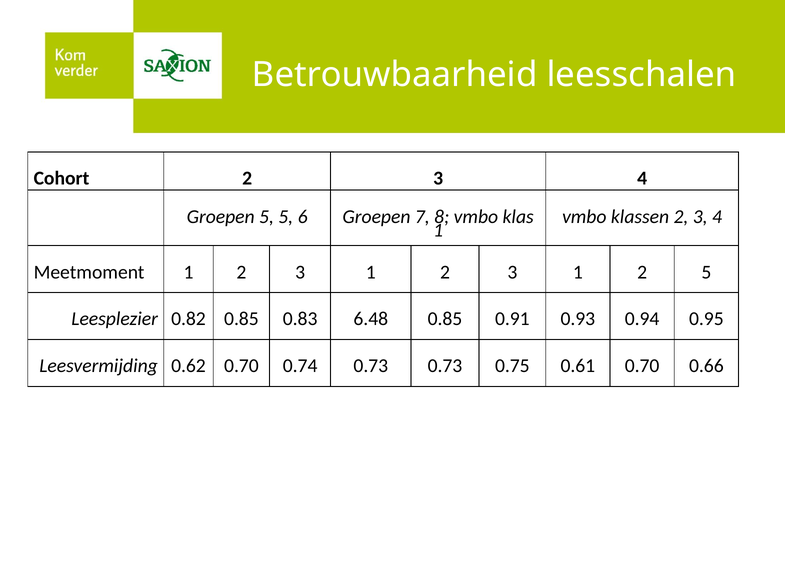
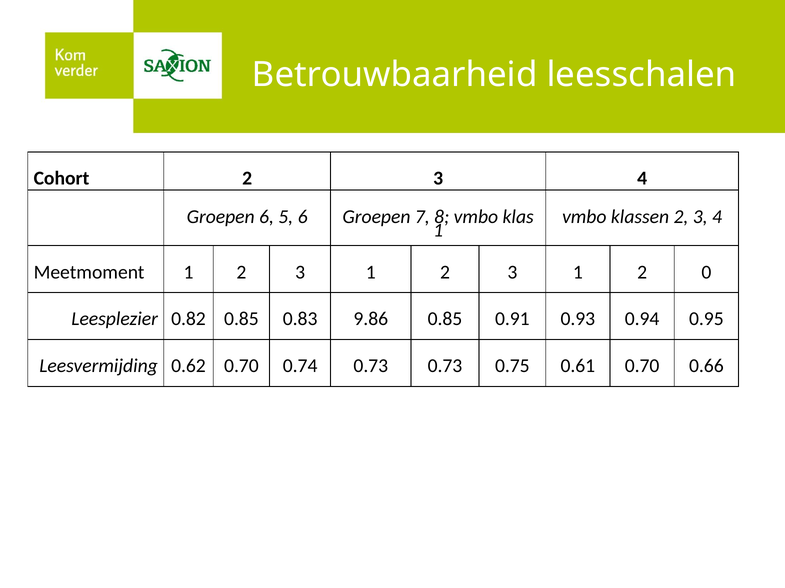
Groepen 5: 5 -> 6
2 5: 5 -> 0
6.48: 6.48 -> 9.86
